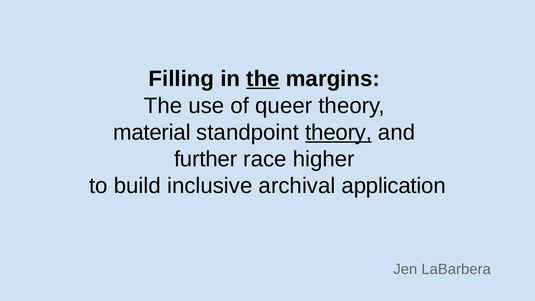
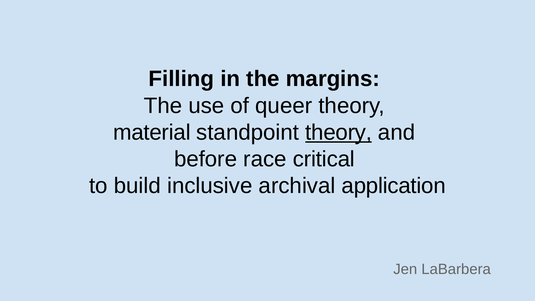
the at (263, 79) underline: present -> none
further: further -> before
higher: higher -> critical
